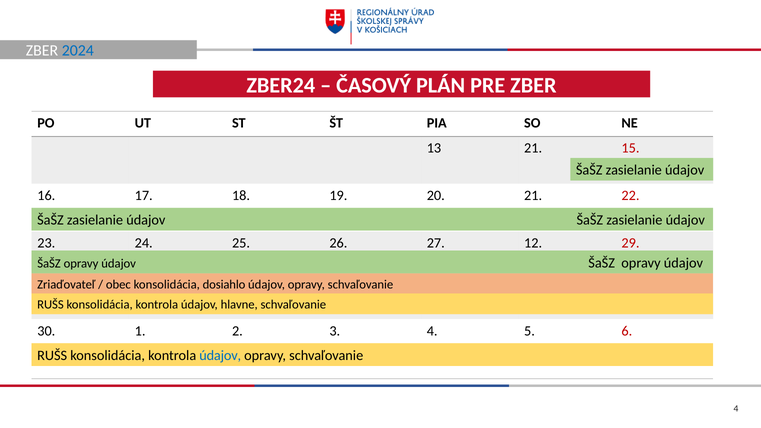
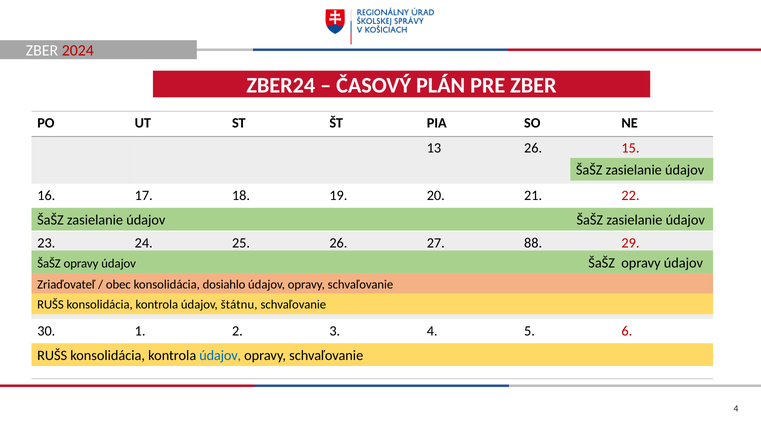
2024 colour: blue -> red
13 21: 21 -> 26
12: 12 -> 88
hlavne: hlavne -> štátnu
